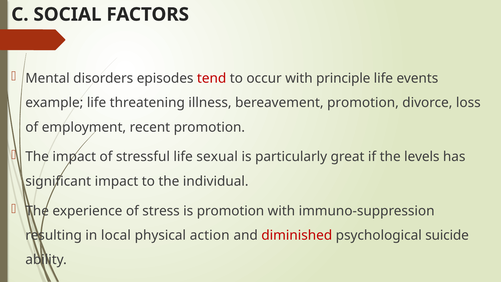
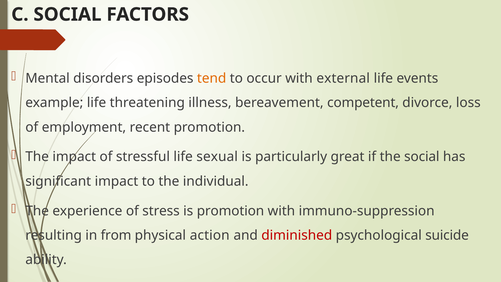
tend colour: red -> orange
principle: principle -> external
bereavement promotion: promotion -> competent
the levels: levels -> social
local: local -> from
